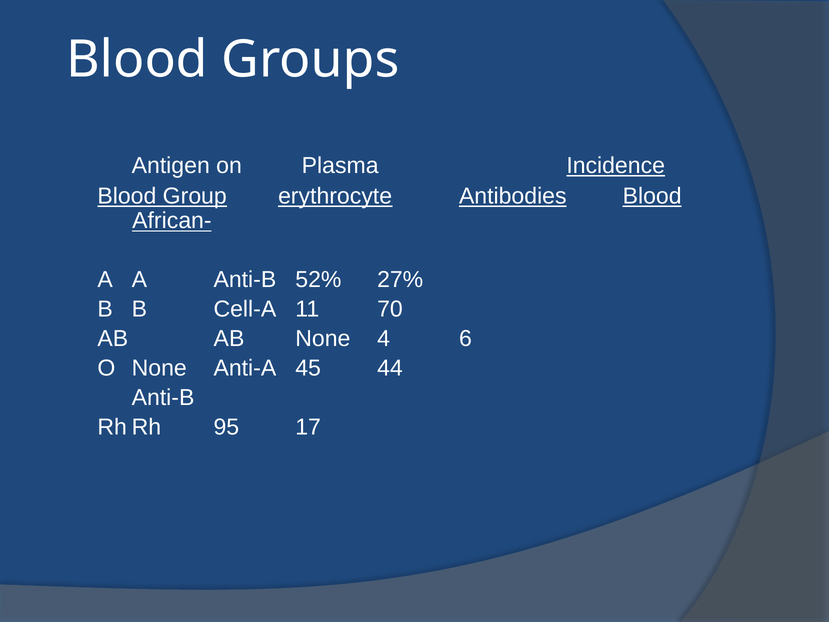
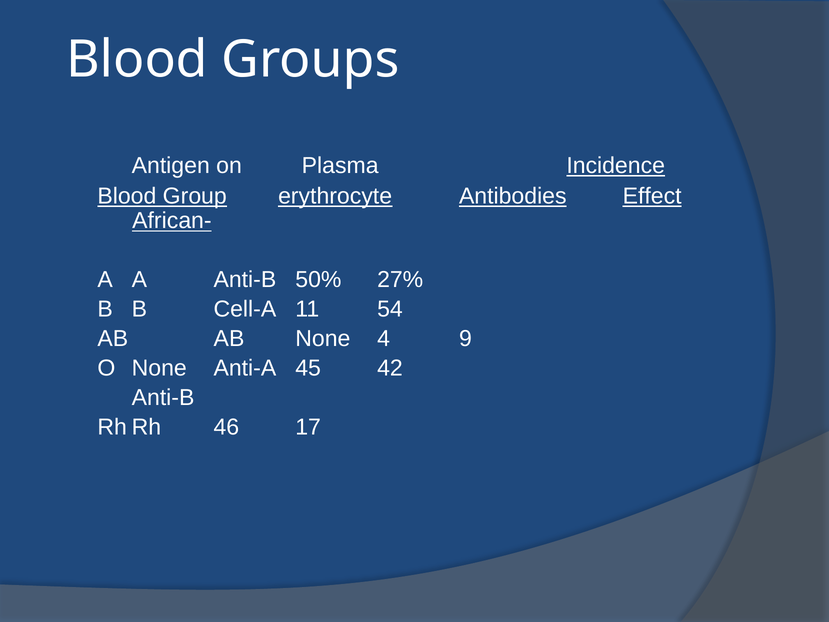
Antibodies Blood: Blood -> Effect
52%: 52% -> 50%
70: 70 -> 54
6: 6 -> 9
44: 44 -> 42
95: 95 -> 46
